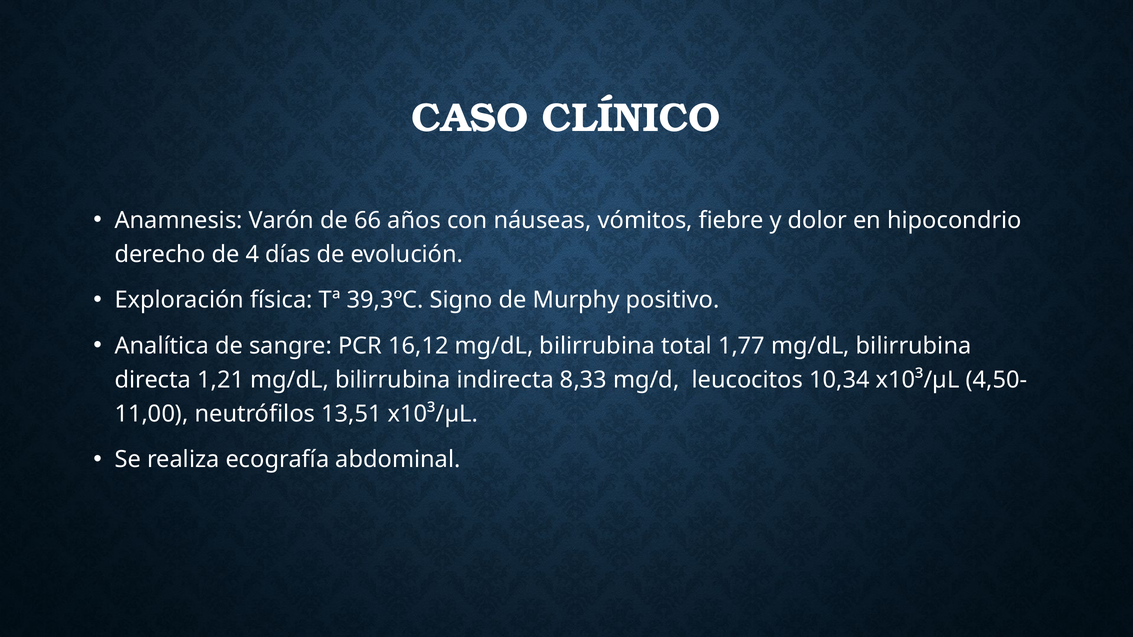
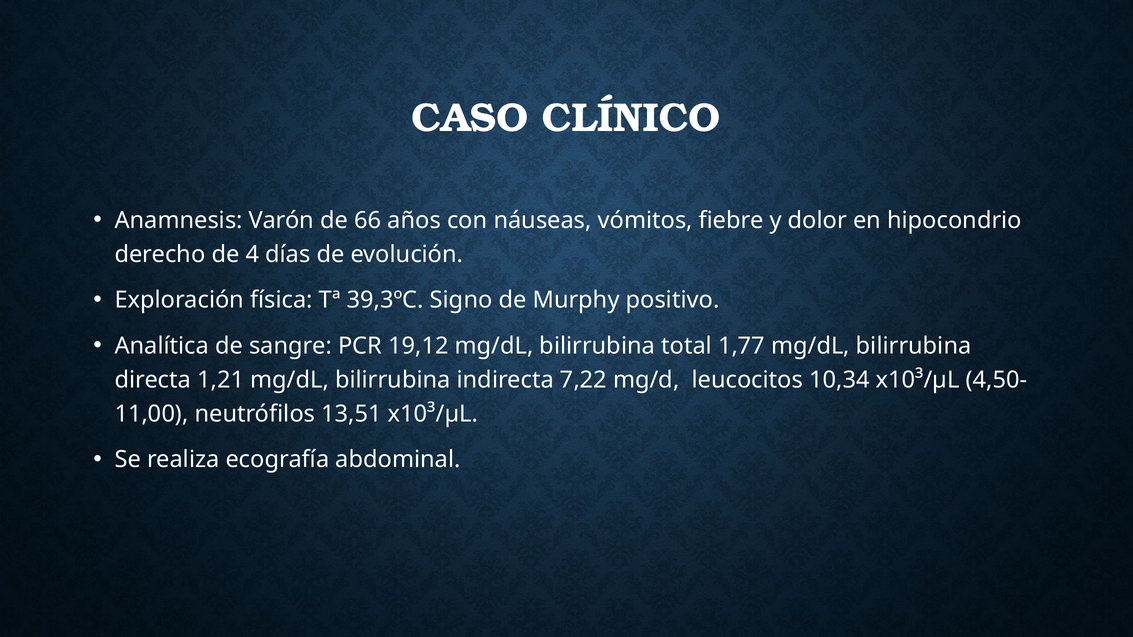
16,12: 16,12 -> 19,12
8,33: 8,33 -> 7,22
